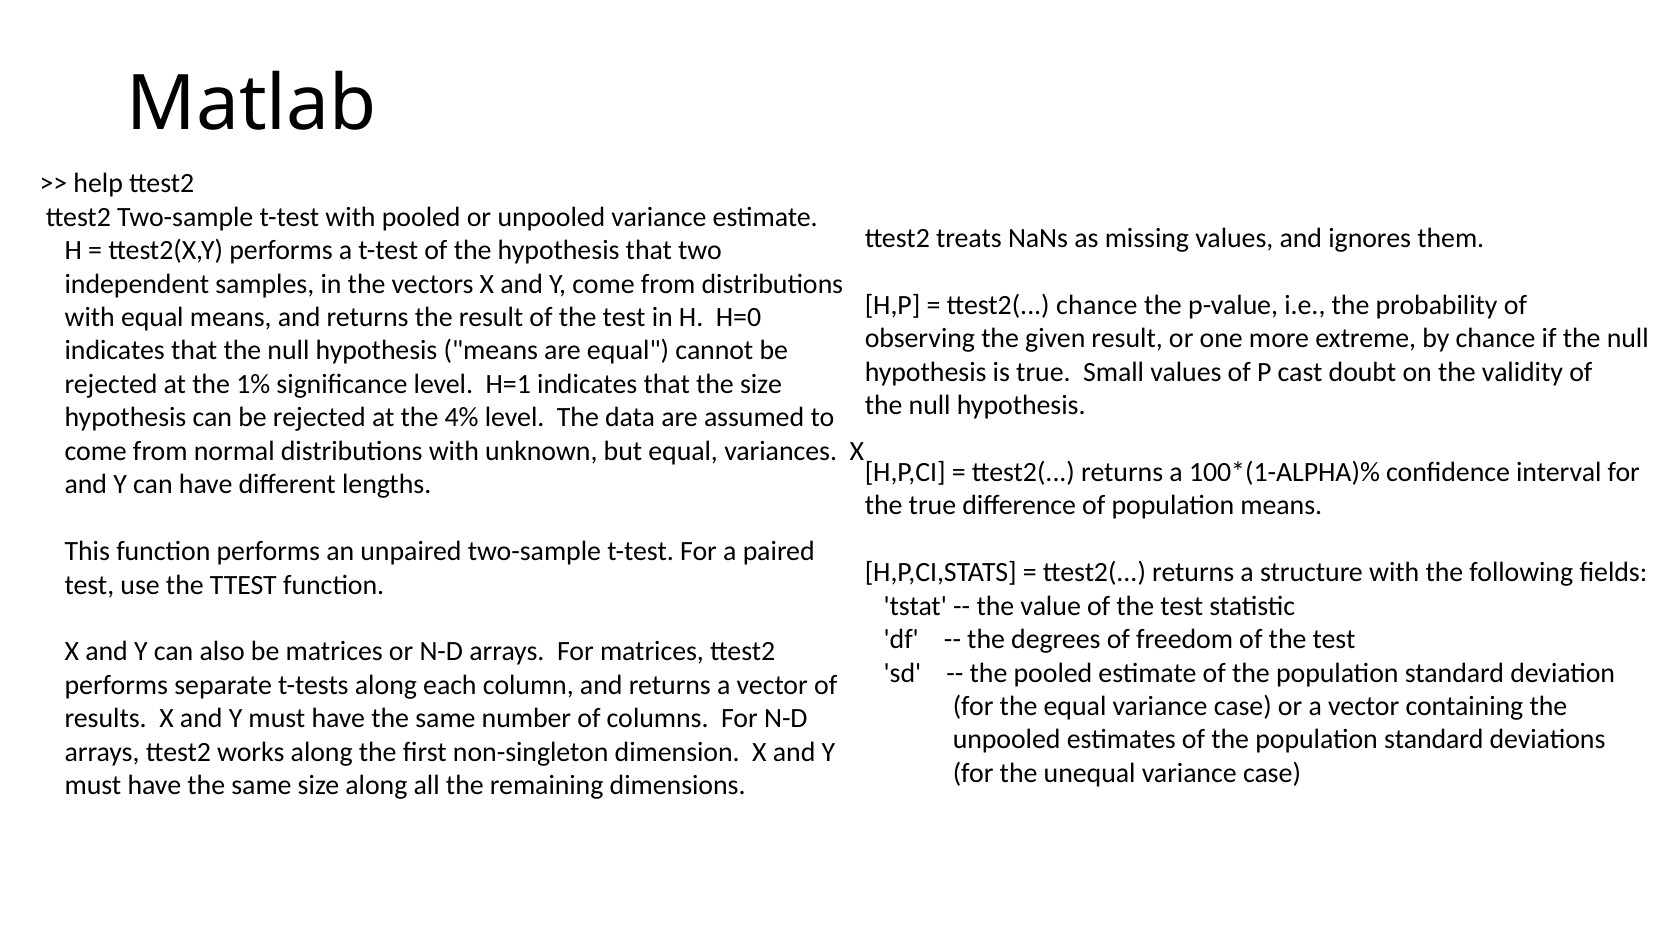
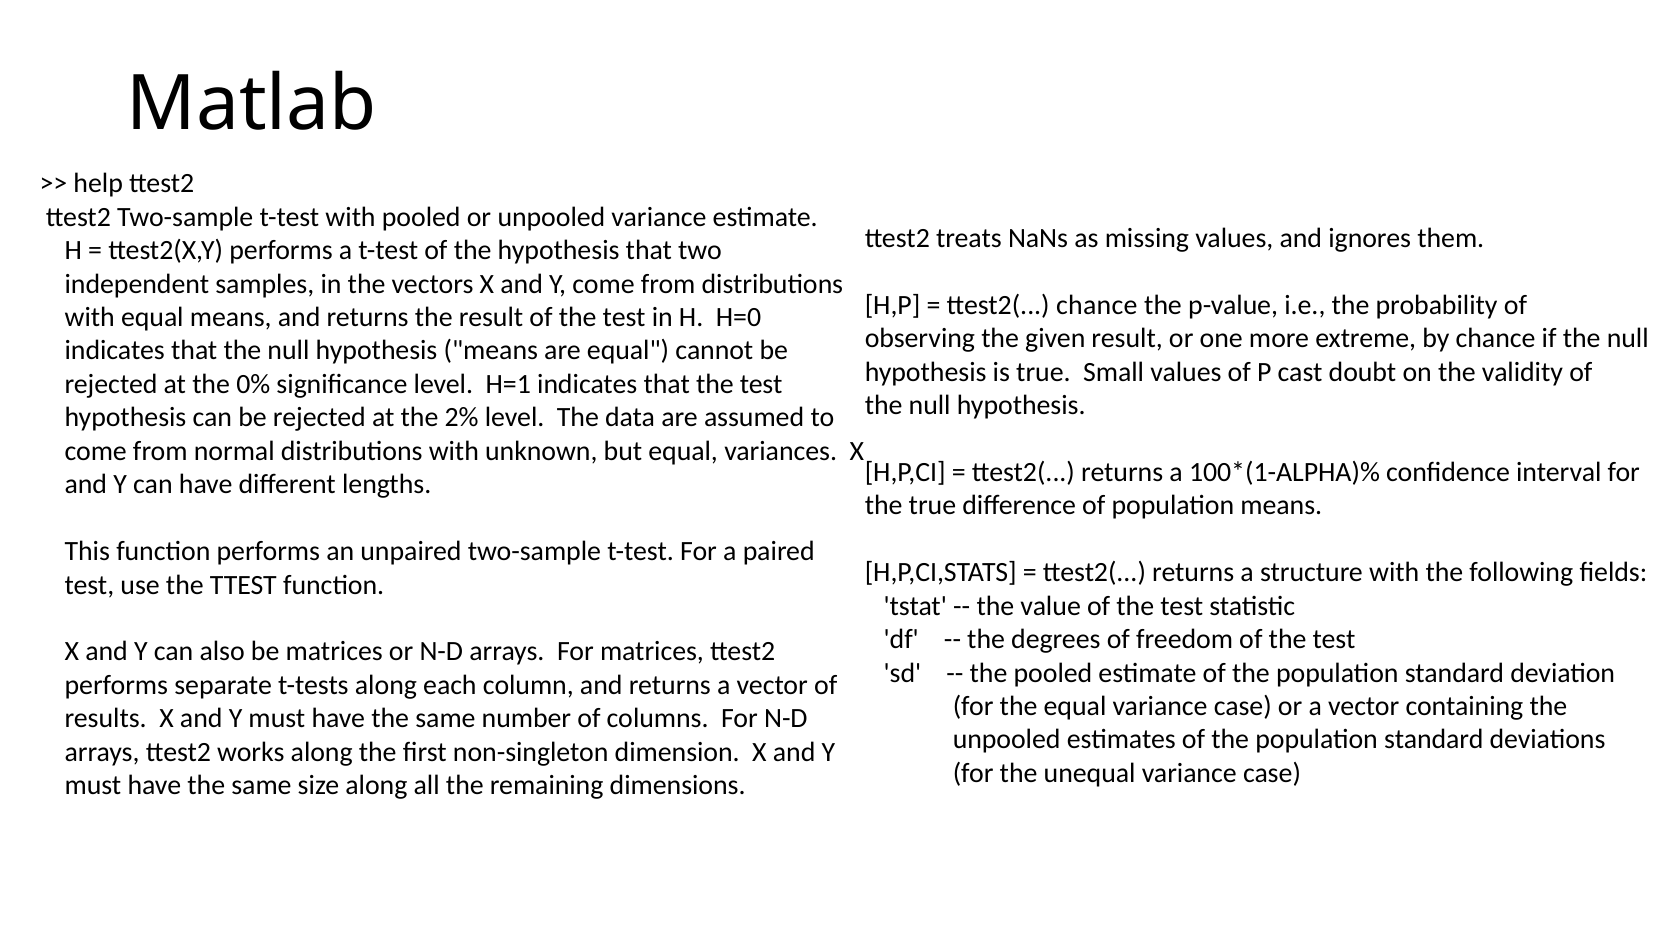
1%: 1% -> 0%
that the size: size -> test
4%: 4% -> 2%
